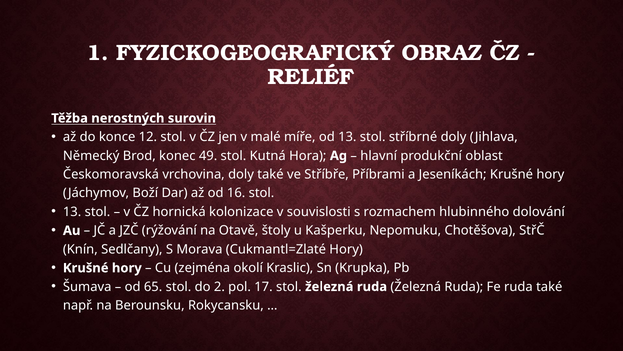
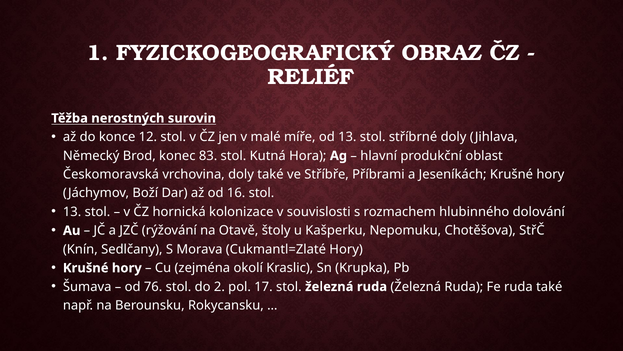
49: 49 -> 83
65: 65 -> 76
